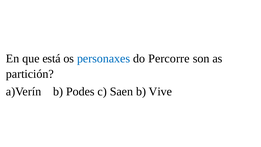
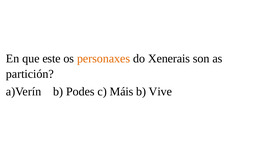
está: está -> este
personaxes colour: blue -> orange
Percorre: Percorre -> Xenerais
Saen: Saen -> Máis
